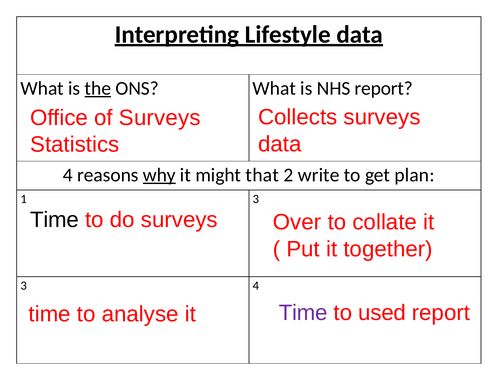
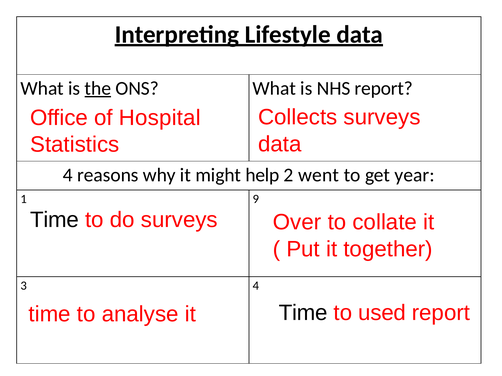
of Surveys: Surveys -> Hospital
why underline: present -> none
that: that -> help
write: write -> went
plan: plan -> year
1 3: 3 -> 9
Time at (303, 313) colour: purple -> black
